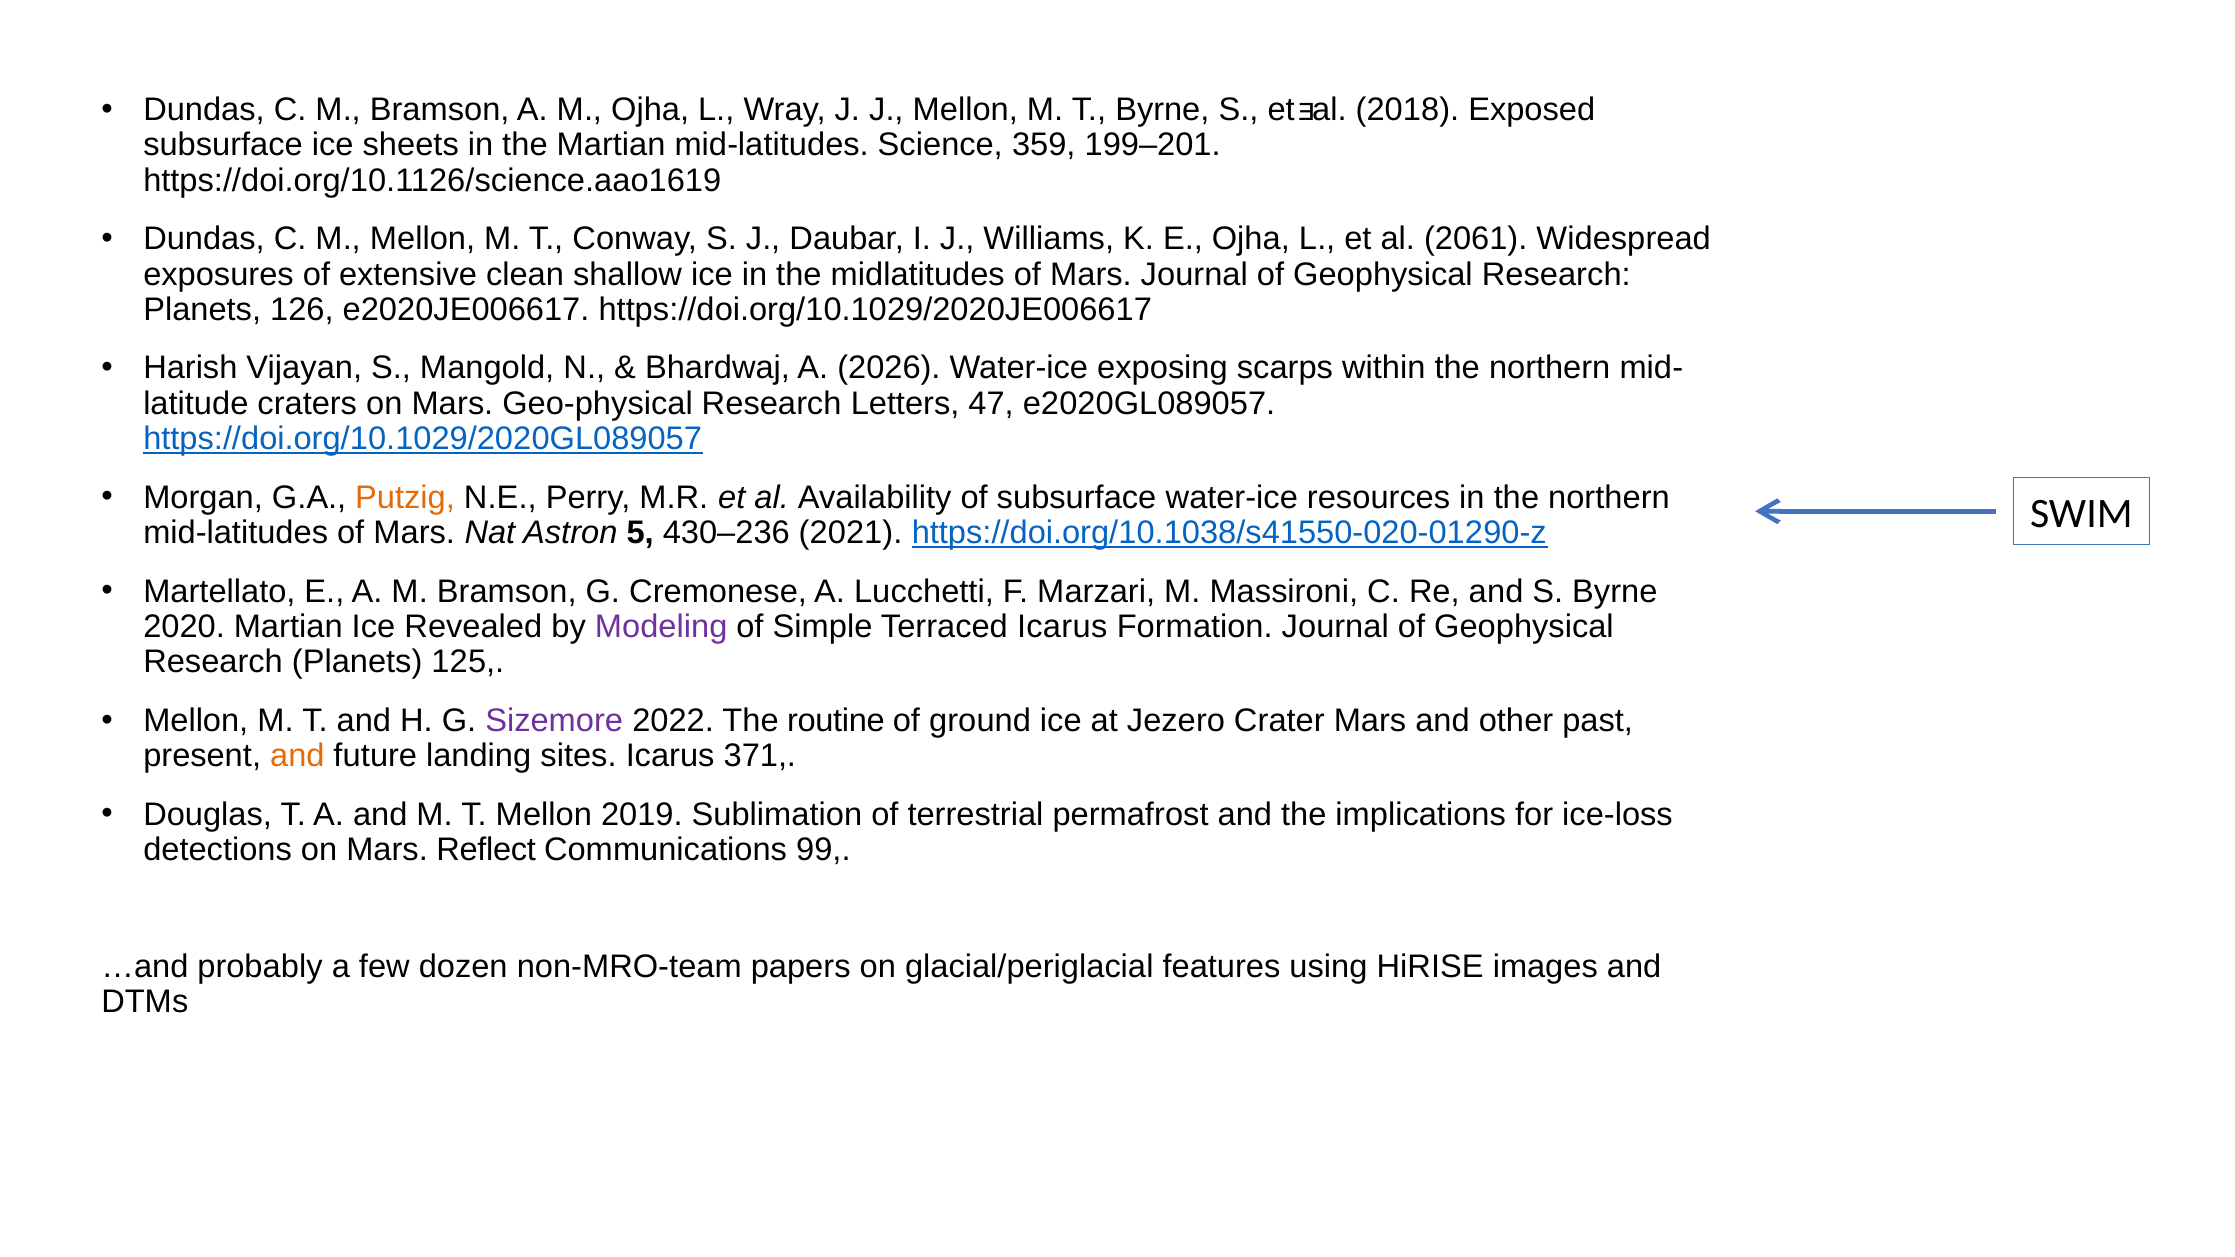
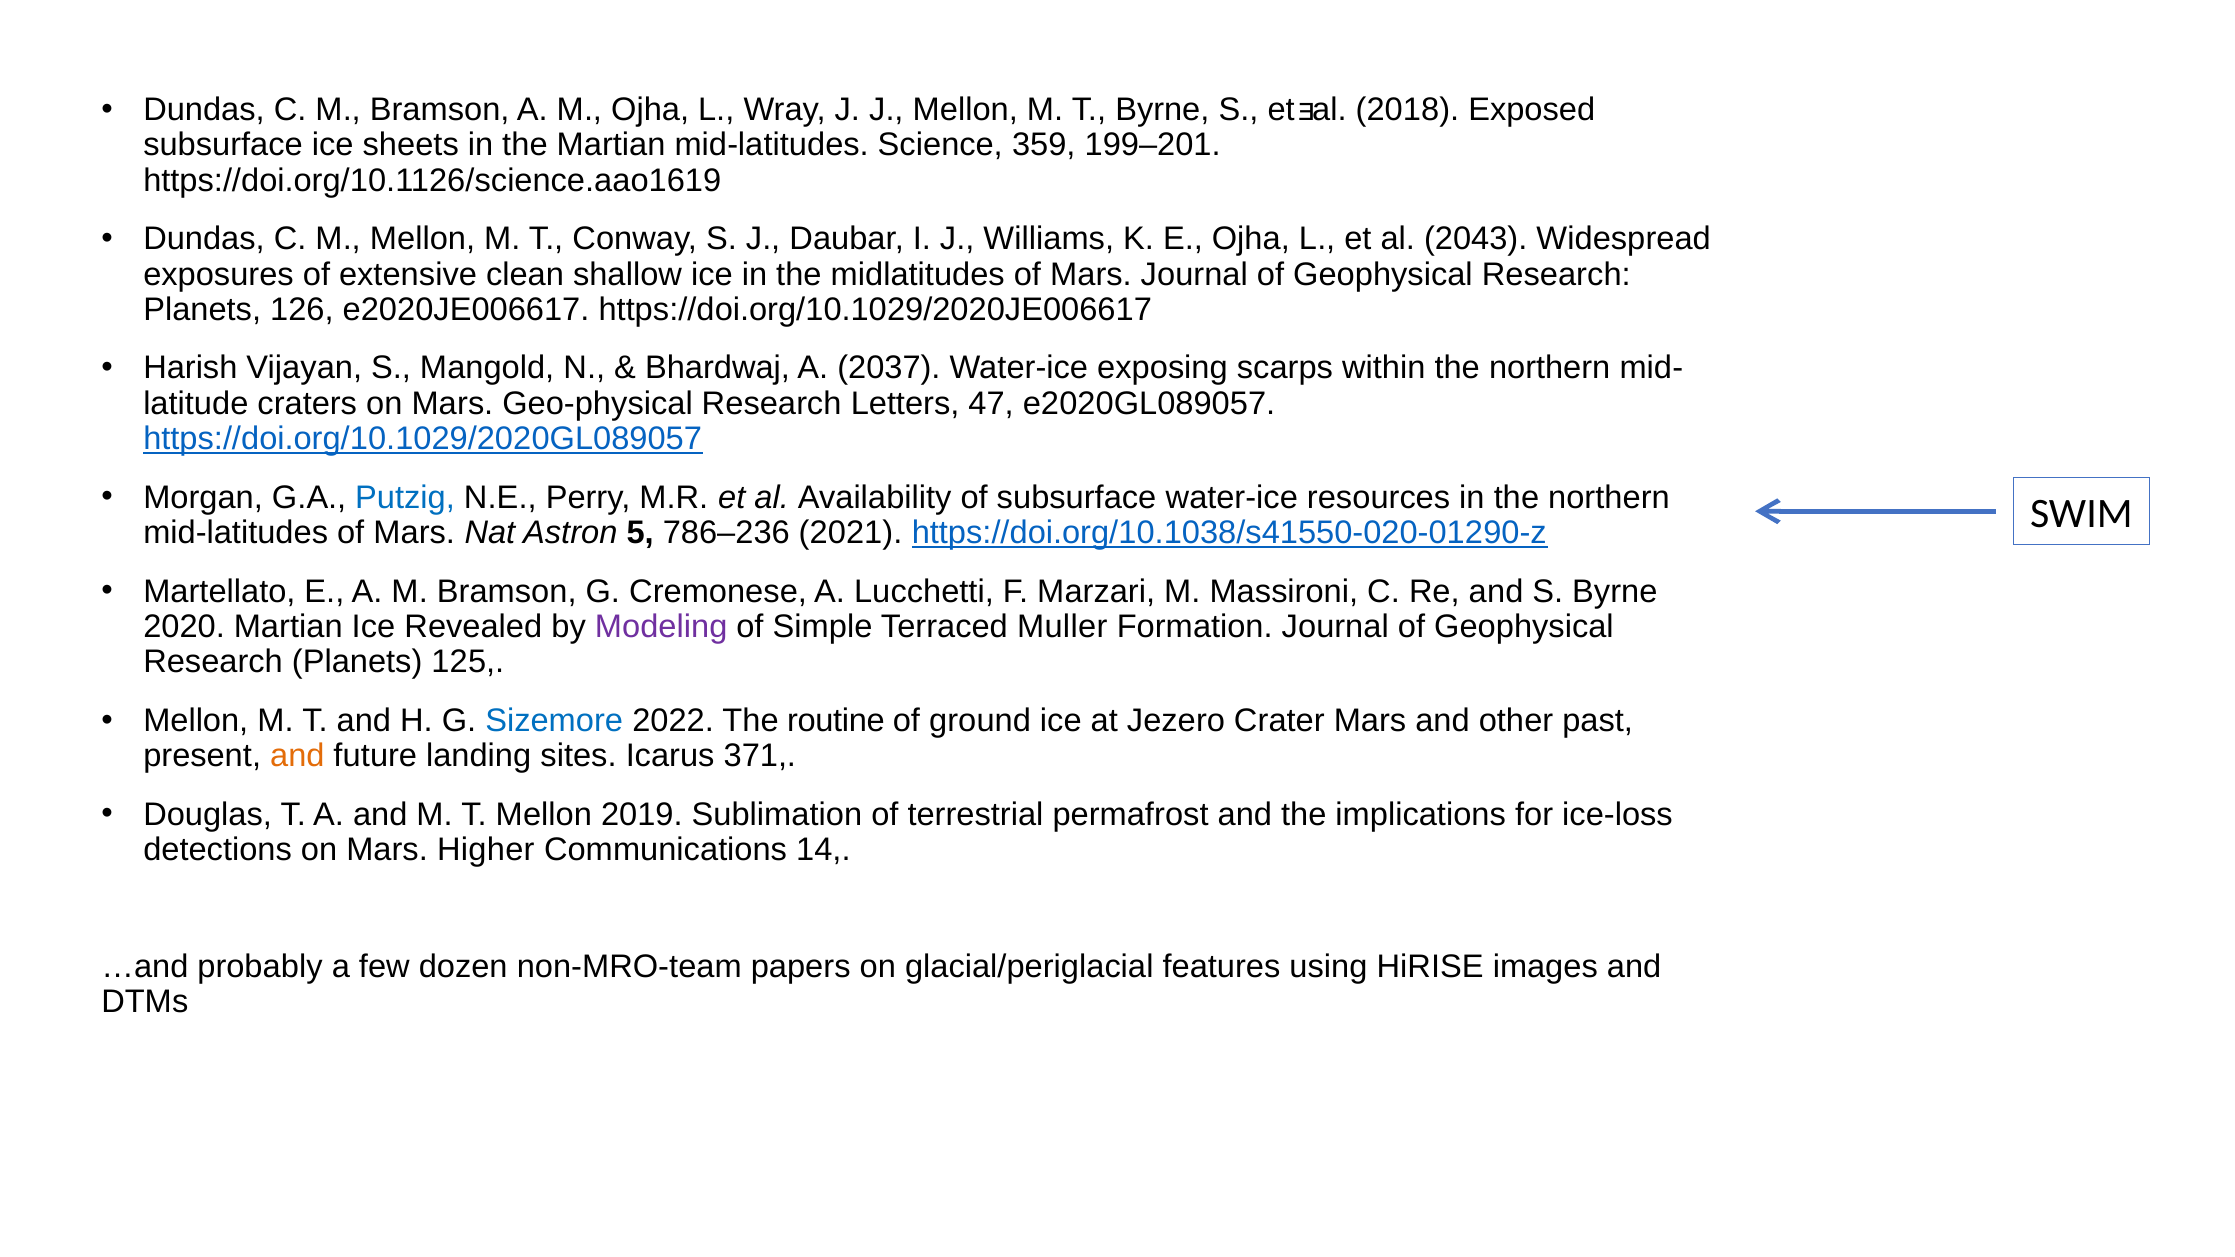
2061: 2061 -> 2043
2026: 2026 -> 2037
Putzig colour: orange -> blue
430–236: 430–236 -> 786–236
Terraced Icarus: Icarus -> Muller
Sizemore colour: purple -> blue
Reflect: Reflect -> Higher
99: 99 -> 14
